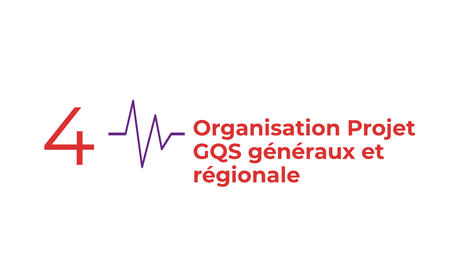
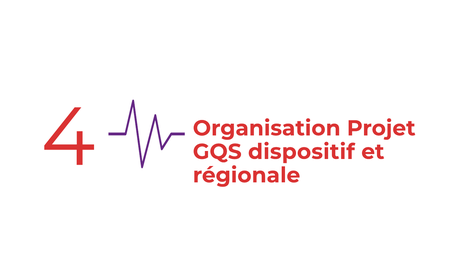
généraux: généraux -> dispositif
